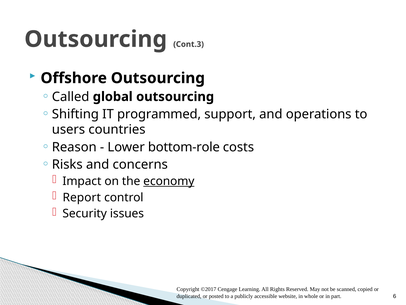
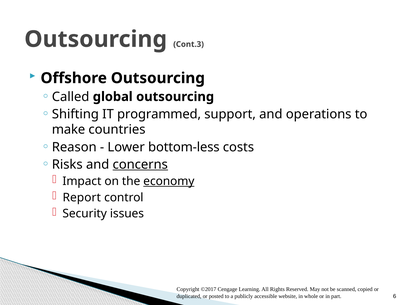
users: users -> make
bottom-role: bottom-role -> bottom-less
concerns underline: none -> present
